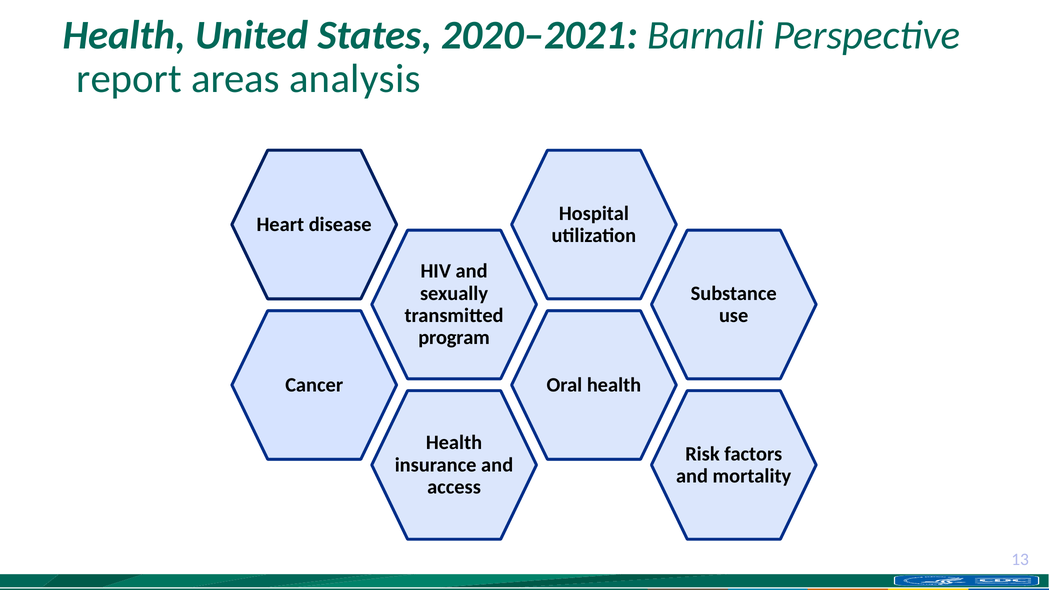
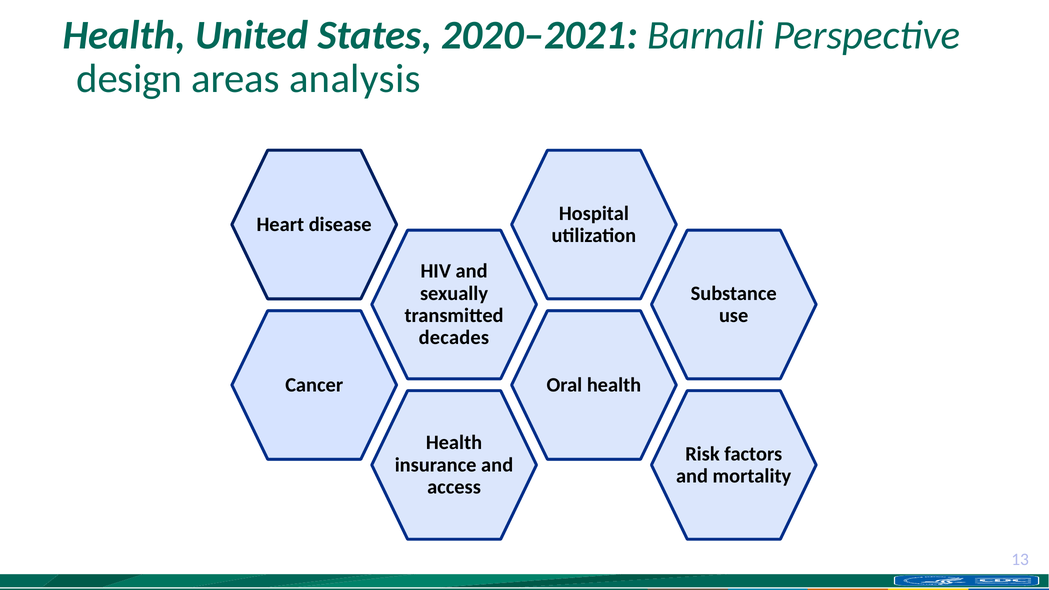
report: report -> design
program: program -> decades
